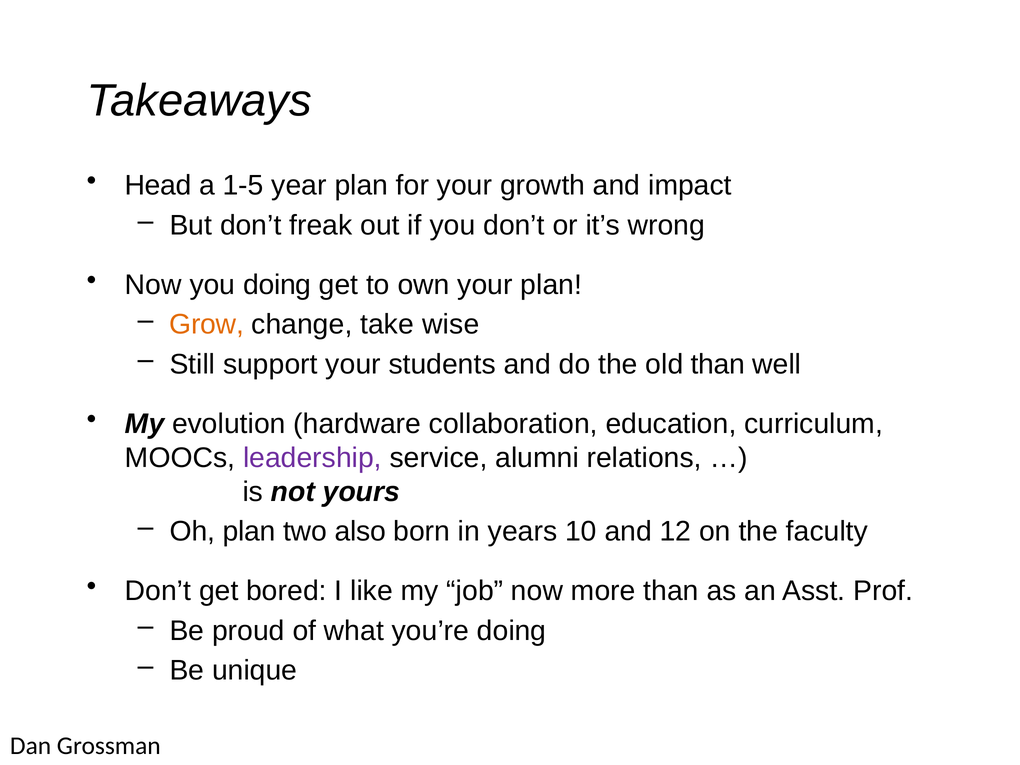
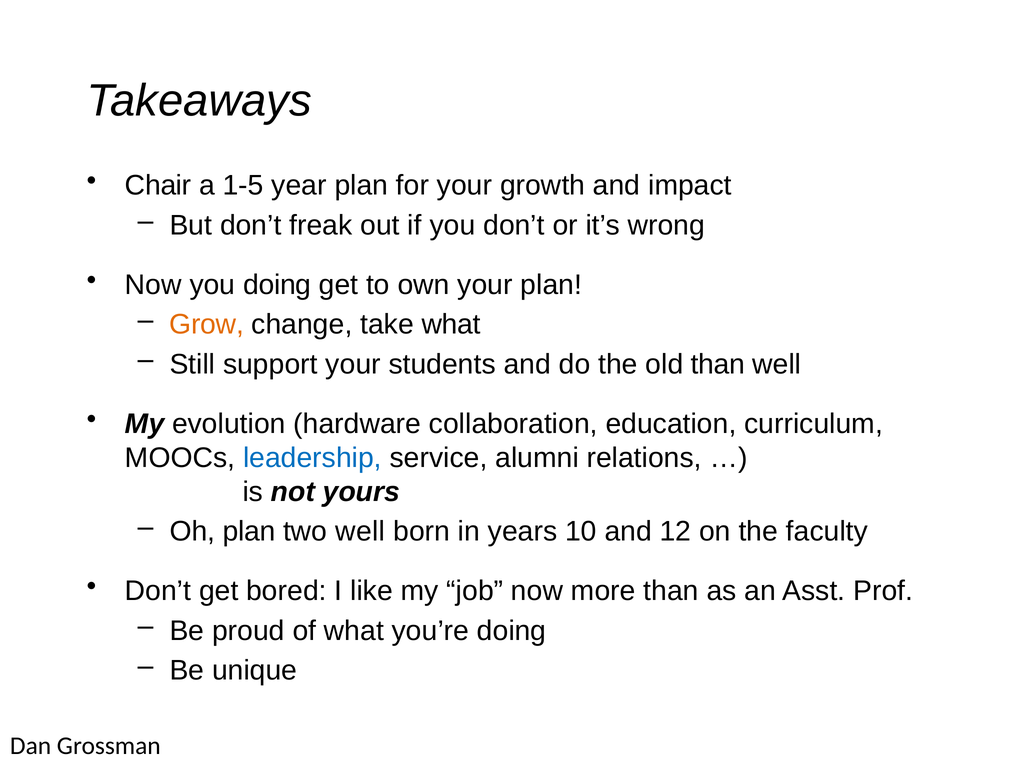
Head: Head -> Chair
take wise: wise -> what
leadership colour: purple -> blue
two also: also -> well
